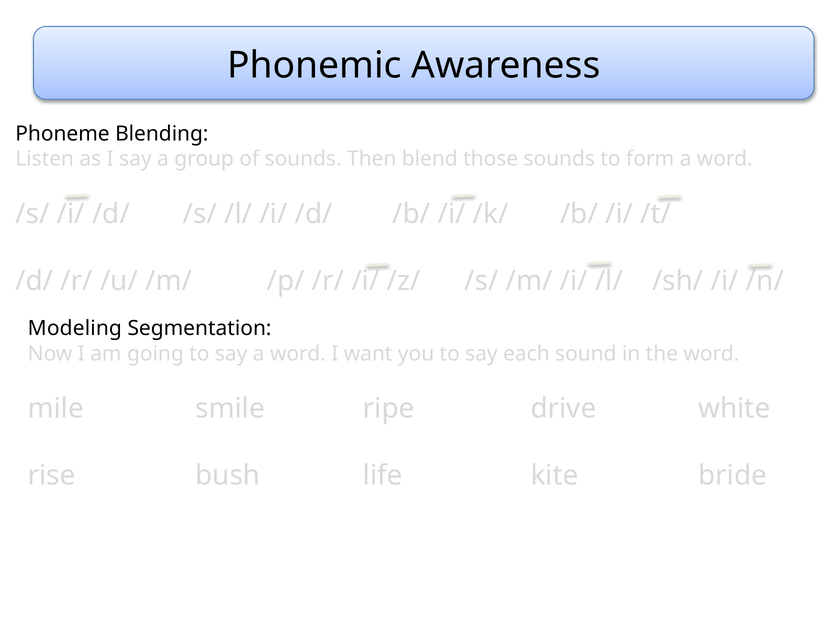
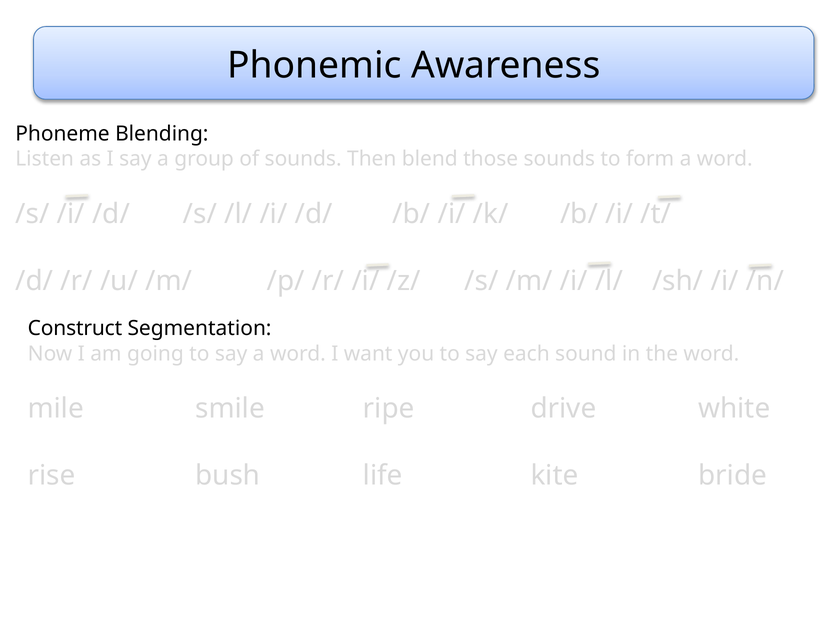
Modeling: Modeling -> Construct
